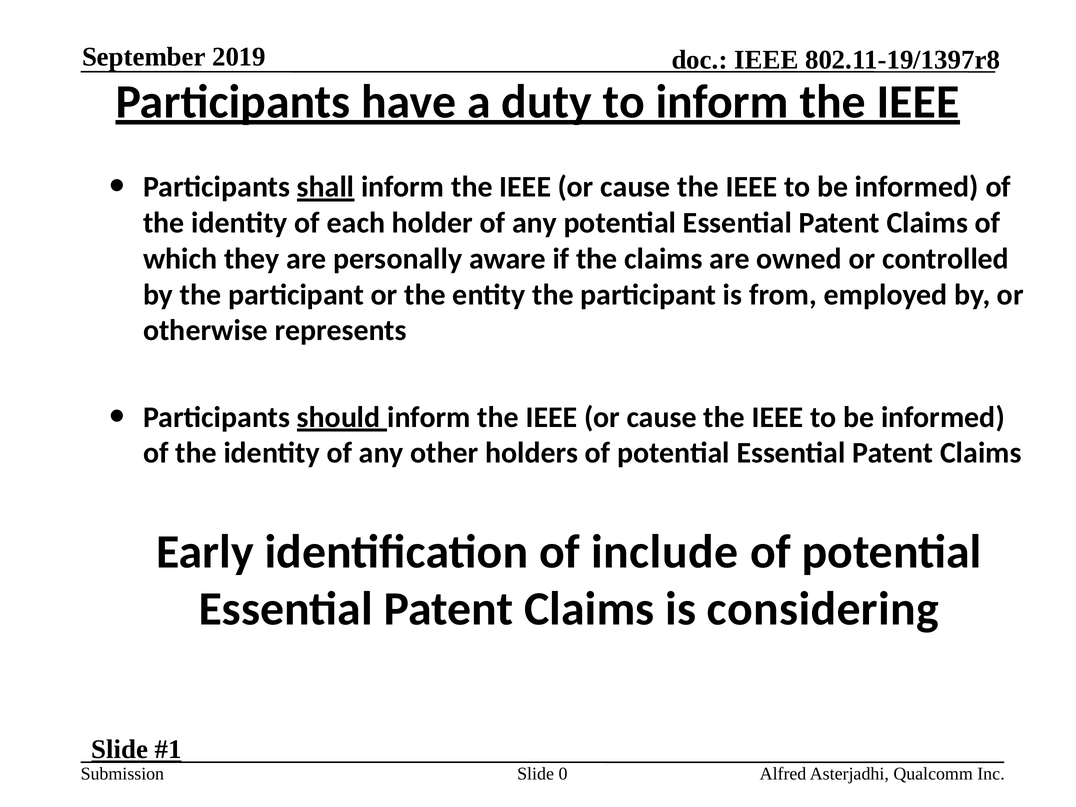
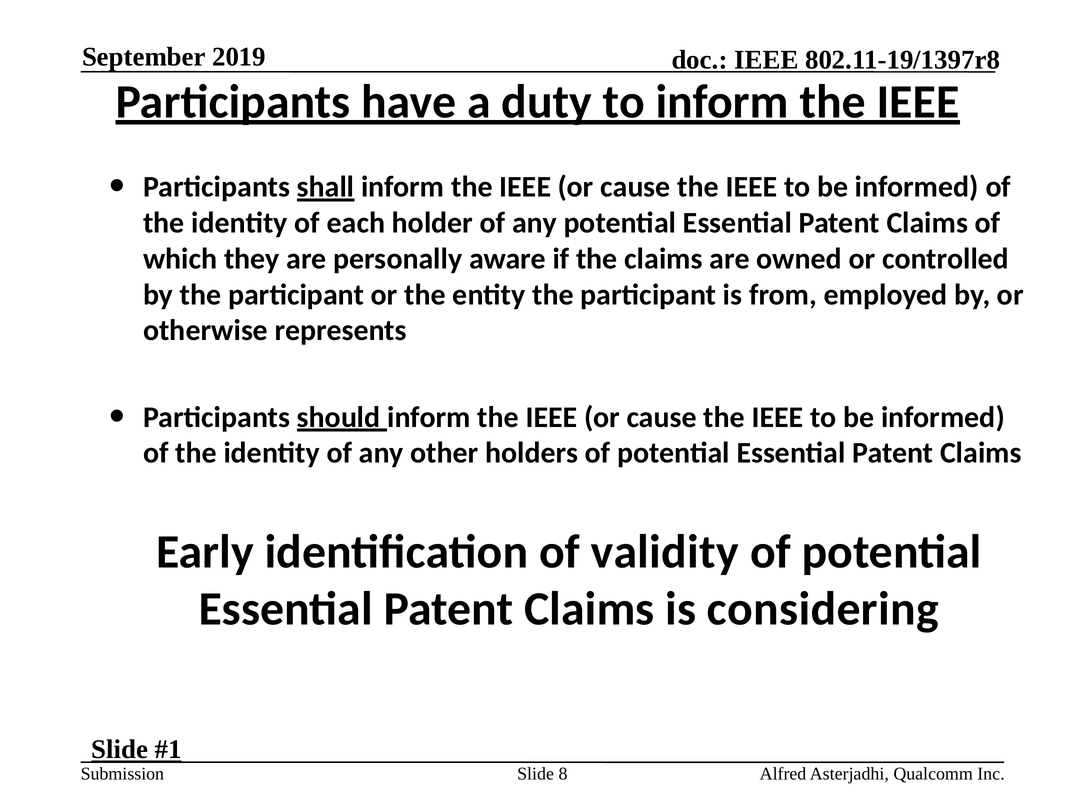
include: include -> validity
0: 0 -> 8
